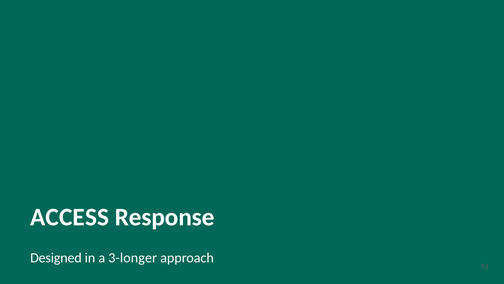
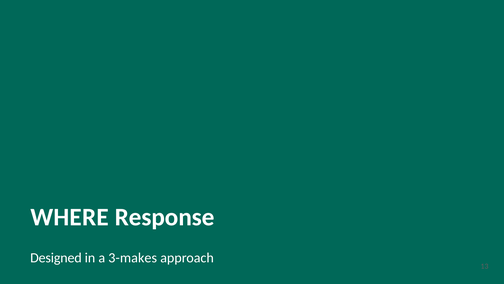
ACCESS: ACCESS -> WHERE
3-longer: 3-longer -> 3-makes
